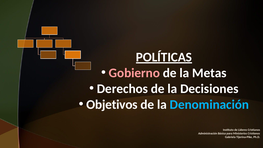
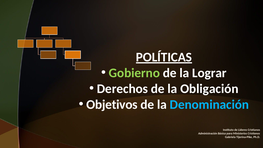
Gobierno colour: pink -> light green
Metas: Metas -> Lograr
Decisiones: Decisiones -> Obligación
